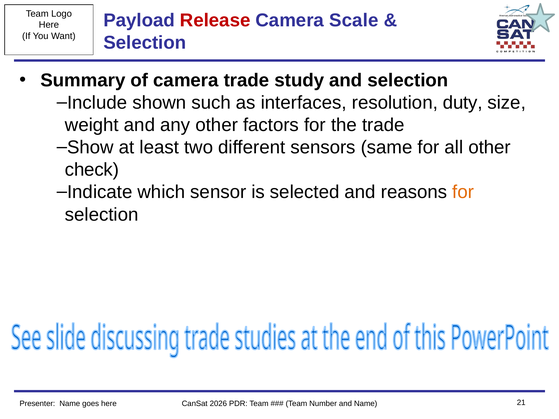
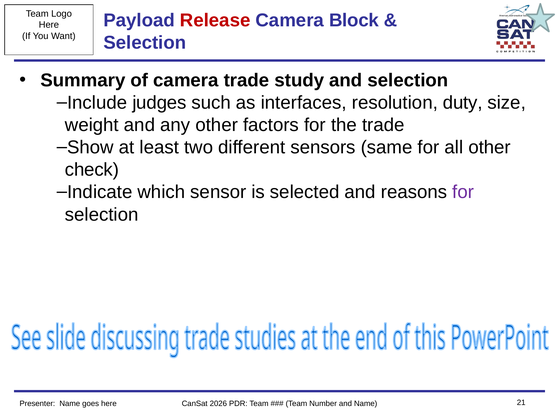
Scale: Scale -> Block
shown: shown -> judges
for at (463, 192) colour: orange -> purple
